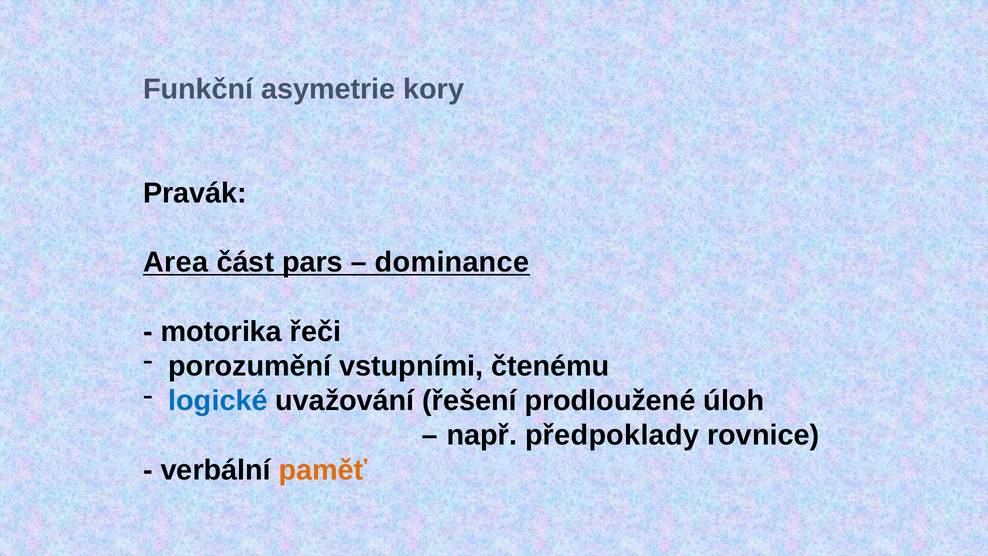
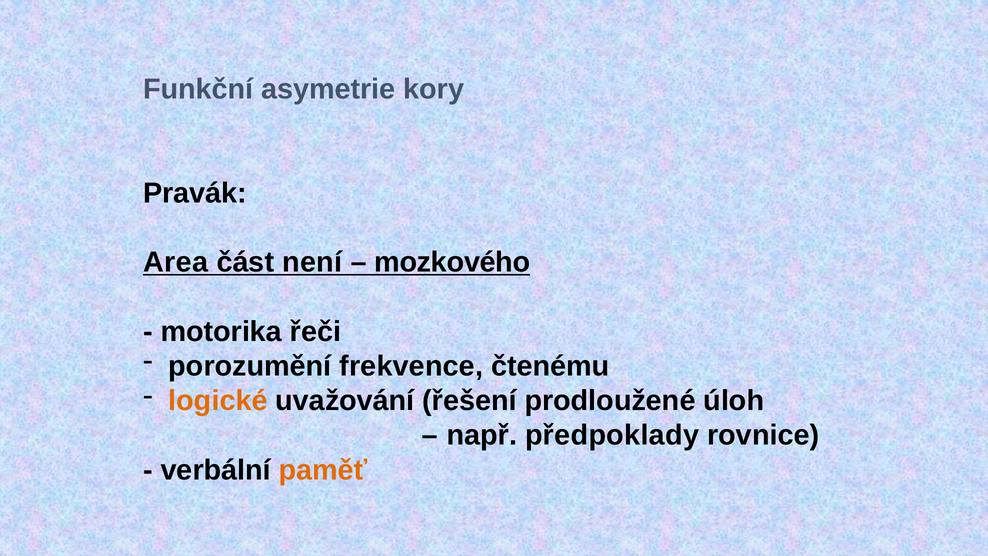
pars: pars -> není
dominance: dominance -> mozkového
vstupními: vstupními -> frekvence
logické colour: blue -> orange
